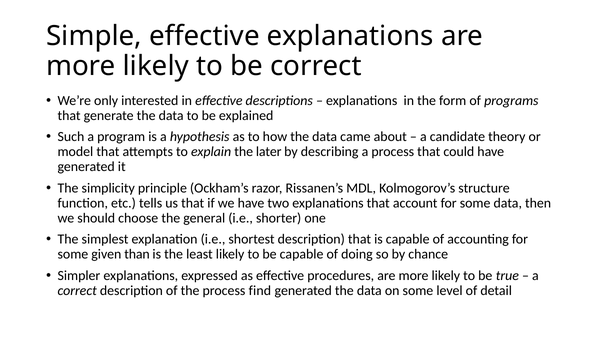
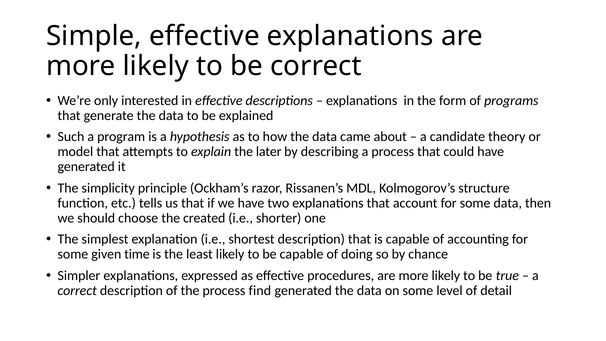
general: general -> created
than: than -> time
